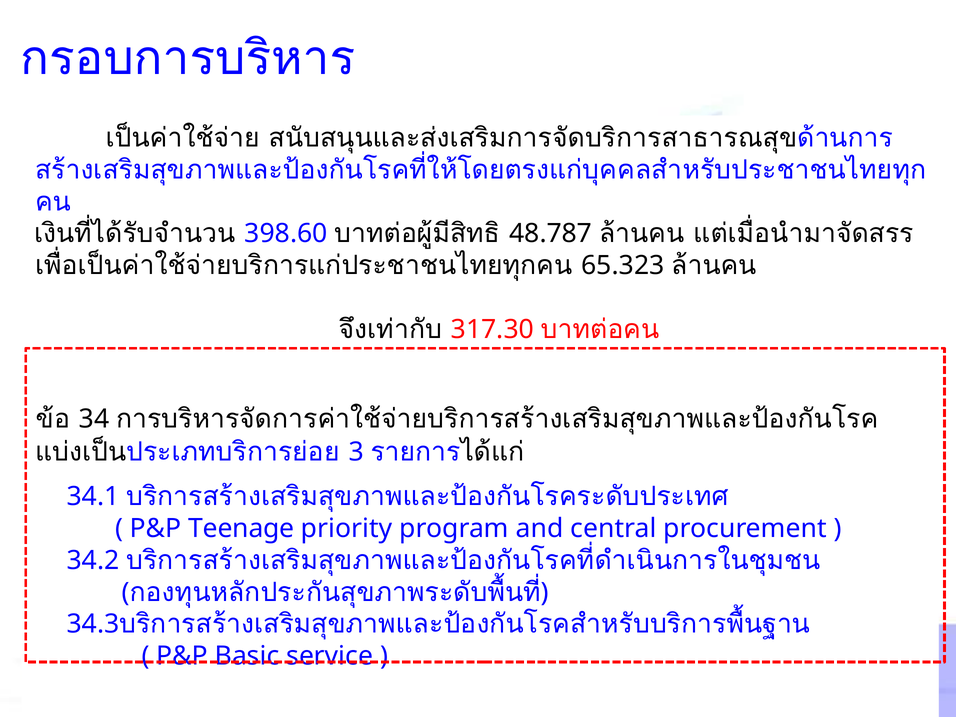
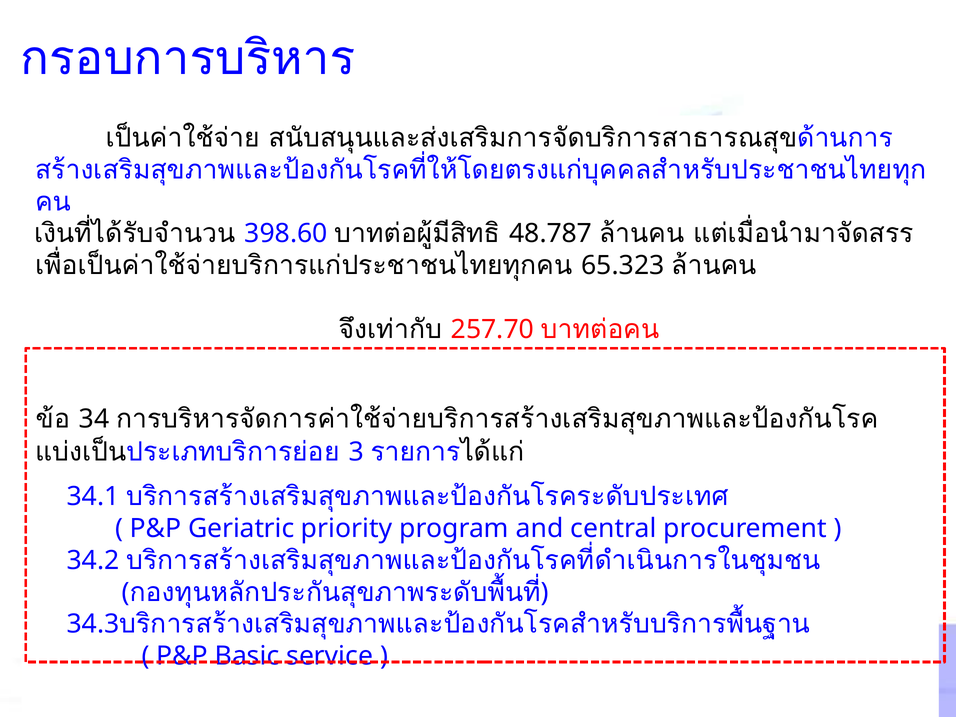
317.30: 317.30 -> 257.70
Teenage: Teenage -> Geriatric
